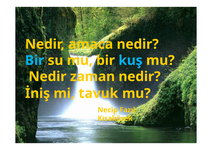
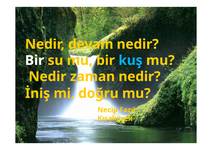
amaca: amaca -> devam
Bir at (35, 60) colour: light blue -> white
tavuk: tavuk -> doğru
